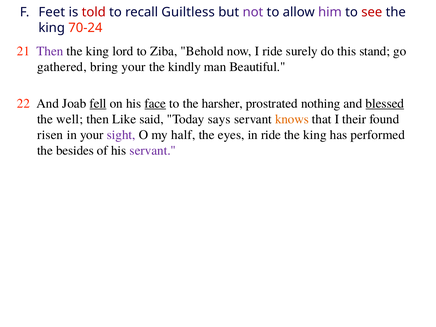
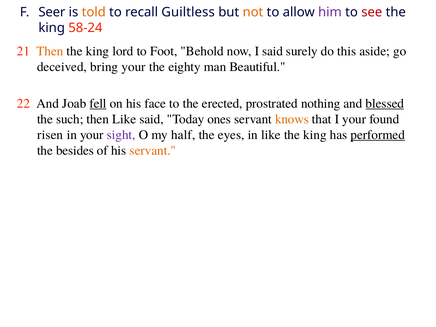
Feet: Feet -> Seer
told colour: red -> orange
not colour: purple -> orange
70-24: 70-24 -> 58-24
Then at (50, 51) colour: purple -> orange
Ziba: Ziba -> Foot
I ride: ride -> said
stand: stand -> aside
gathered: gathered -> deceived
kindly: kindly -> eighty
face underline: present -> none
harsher: harsher -> erected
well: well -> such
says: says -> ones
I their: their -> your
in ride: ride -> like
performed underline: none -> present
servant at (153, 150) colour: purple -> orange
